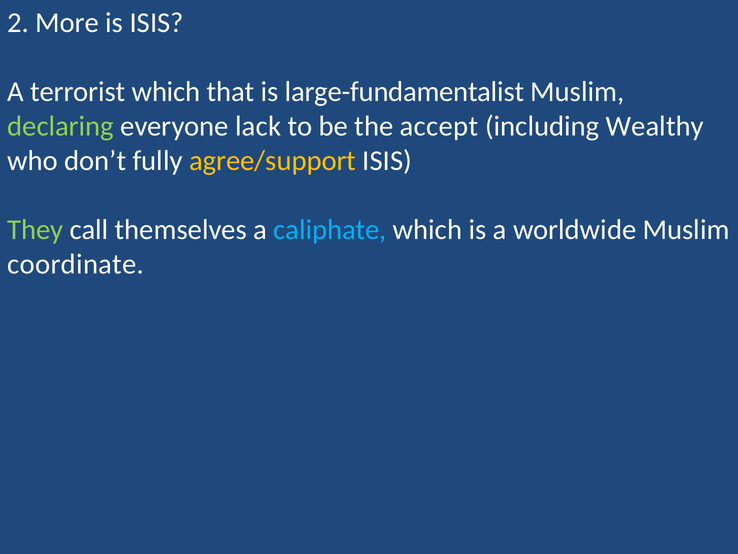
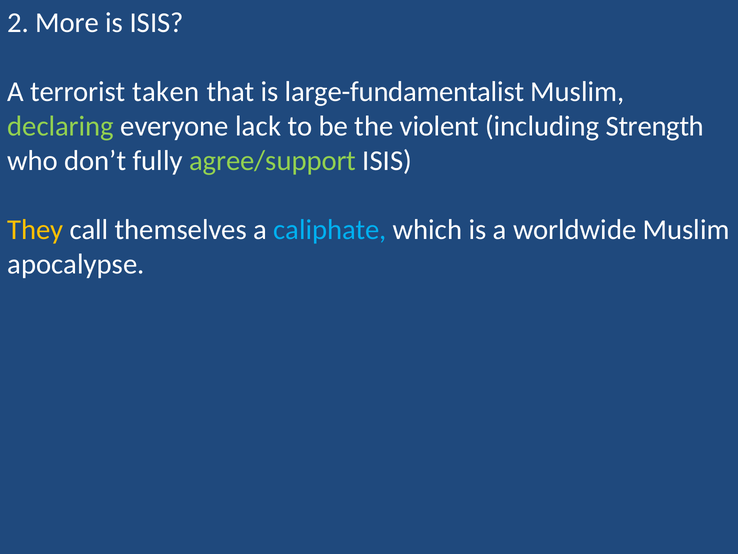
terrorist which: which -> taken
accept: accept -> violent
Wealthy: Wealthy -> Strength
agree/support colour: yellow -> light green
They colour: light green -> yellow
coordinate: coordinate -> apocalypse
